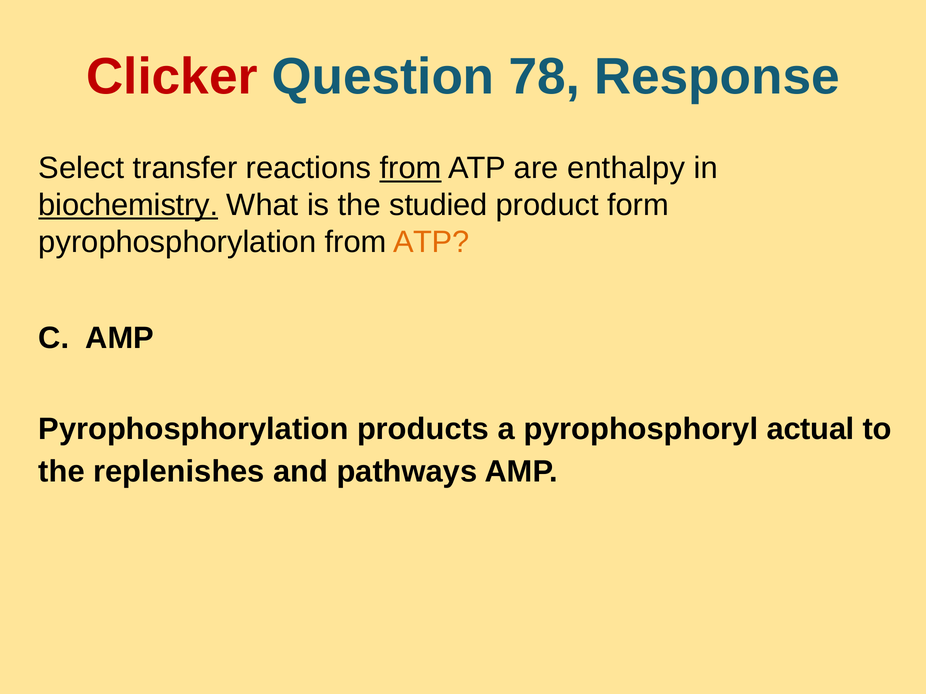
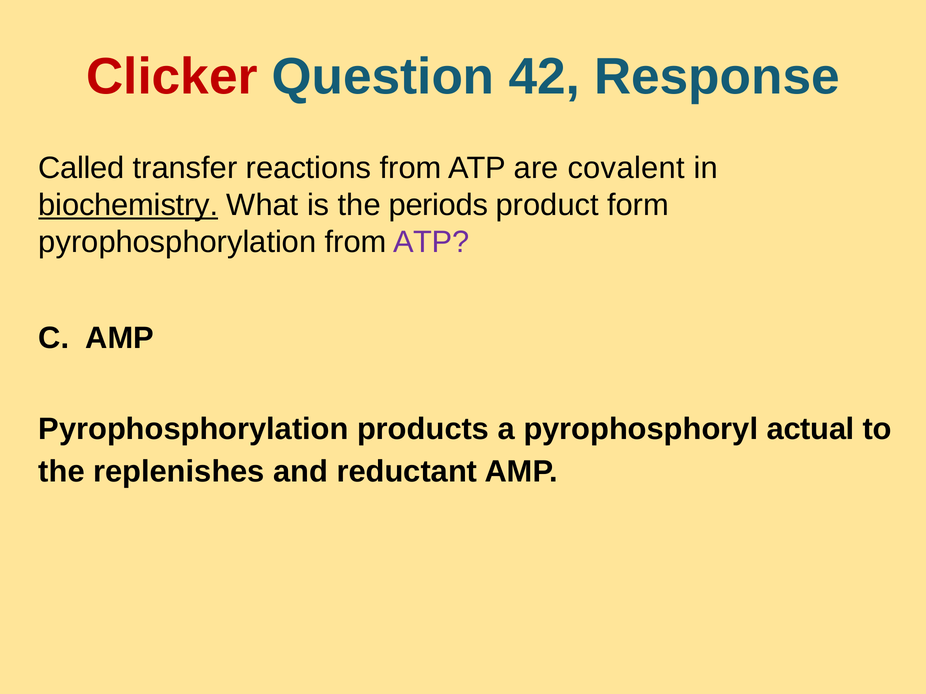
78: 78 -> 42
Select: Select -> Called
from at (411, 168) underline: present -> none
enthalpy: enthalpy -> covalent
studied: studied -> periods
ATP at (431, 242) colour: orange -> purple
pathways: pathways -> reductant
